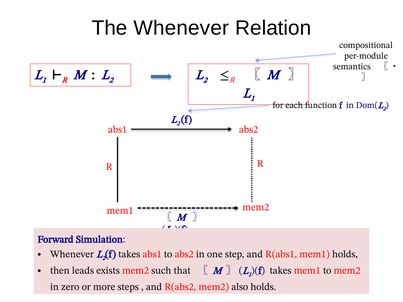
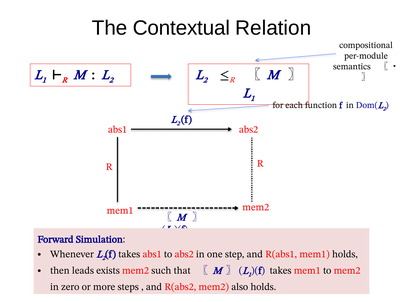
The Whenever: Whenever -> Contextual
